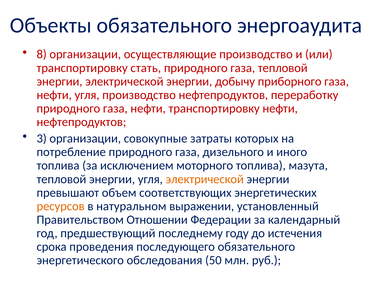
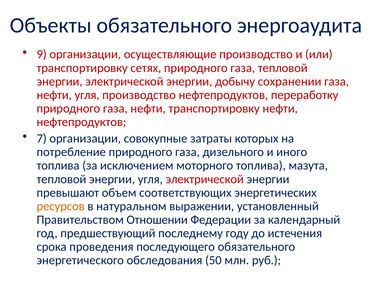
8: 8 -> 9
стать: стать -> сетях
приборного: приборного -> сохранении
3: 3 -> 7
электрической at (205, 179) colour: orange -> red
